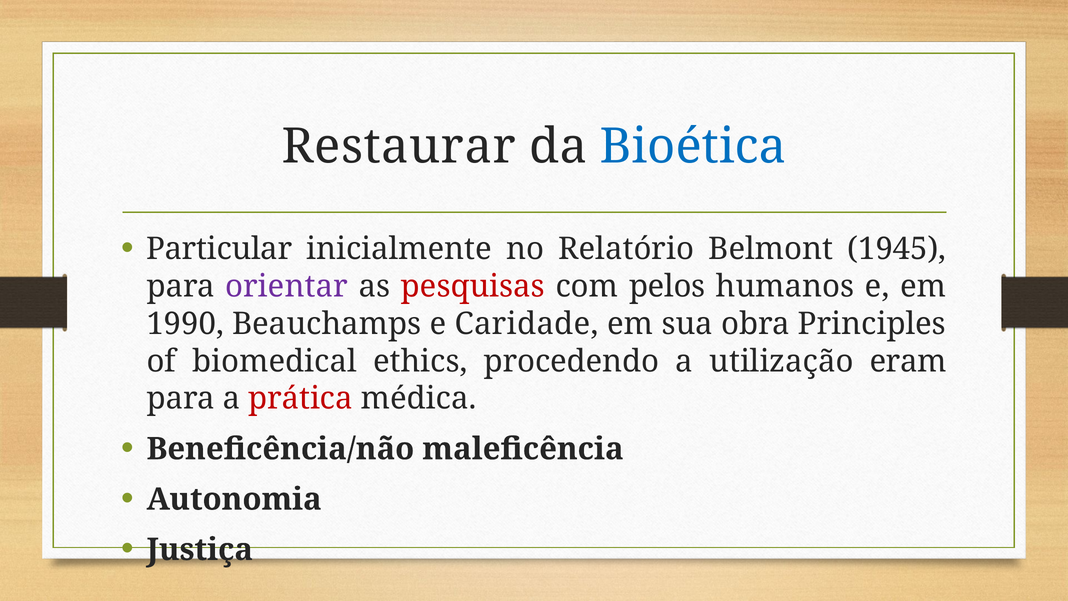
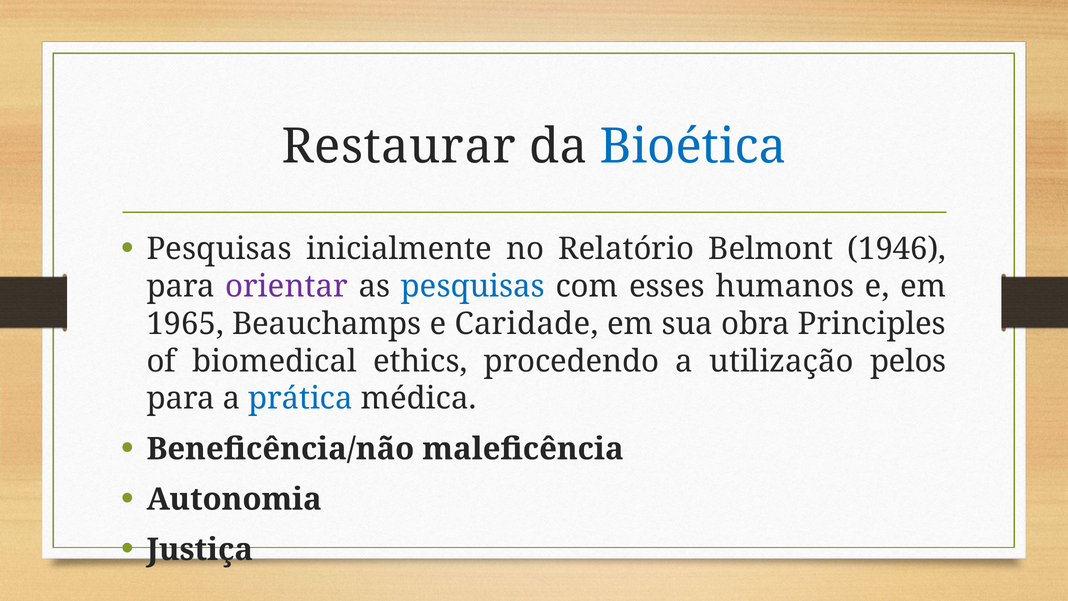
Particular at (219, 249): Particular -> Pesquisas
1945: 1945 -> 1946
pesquisas at (473, 286) colour: red -> blue
pelos: pelos -> esses
1990: 1990 -> 1965
eram: eram -> pelos
prática colour: red -> blue
